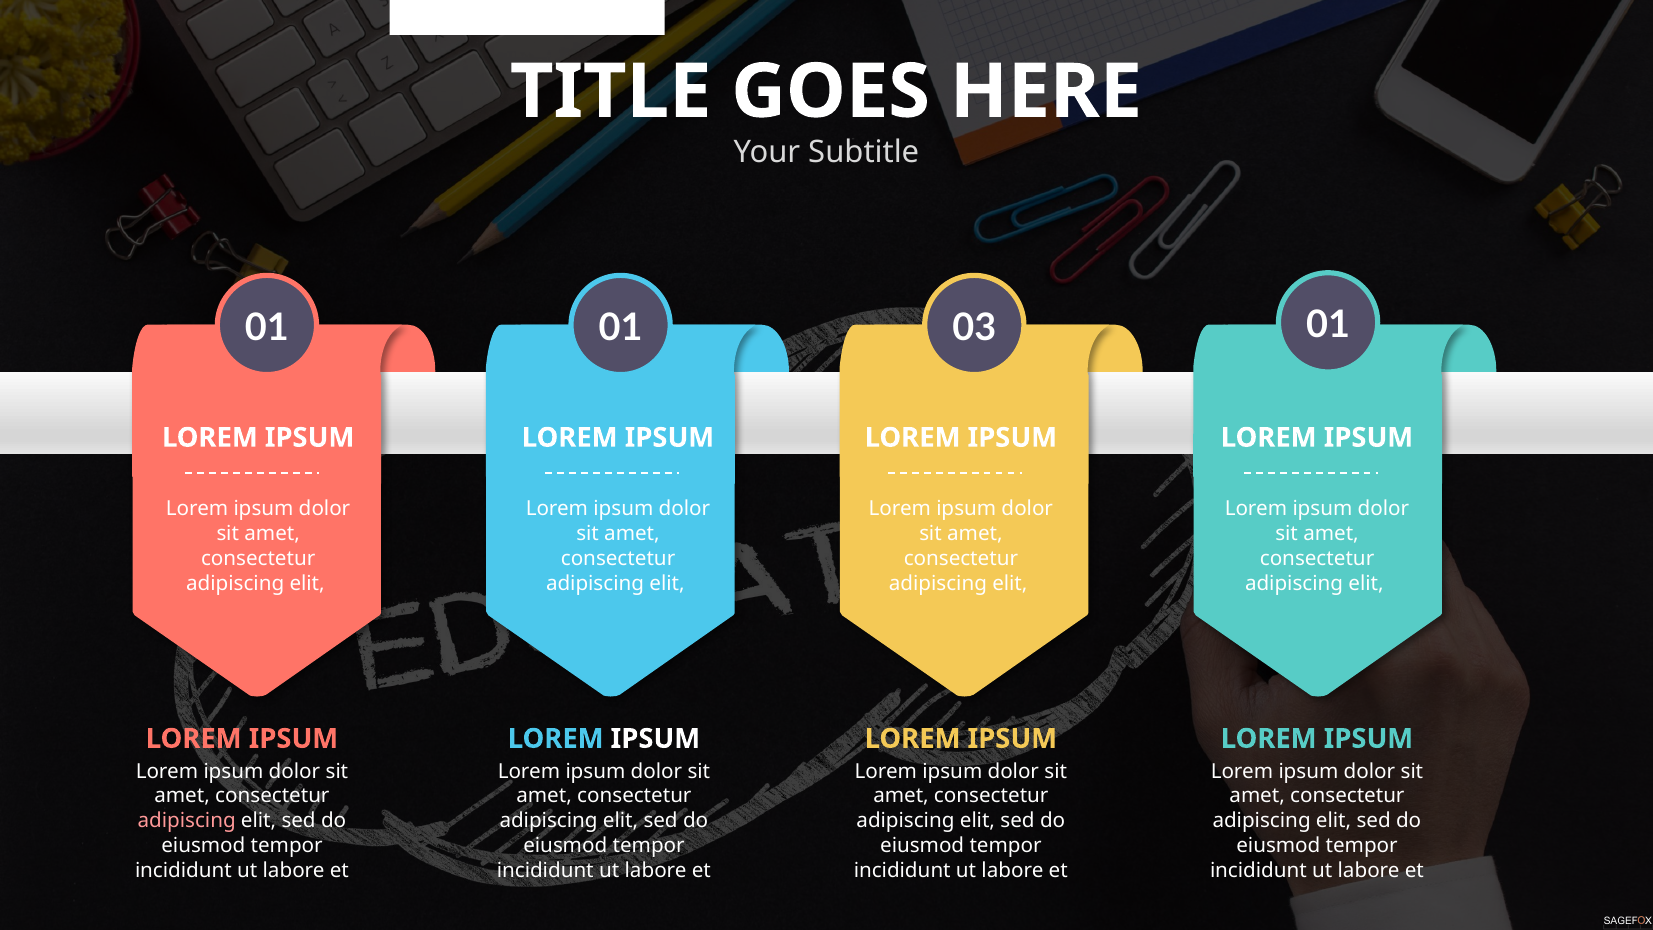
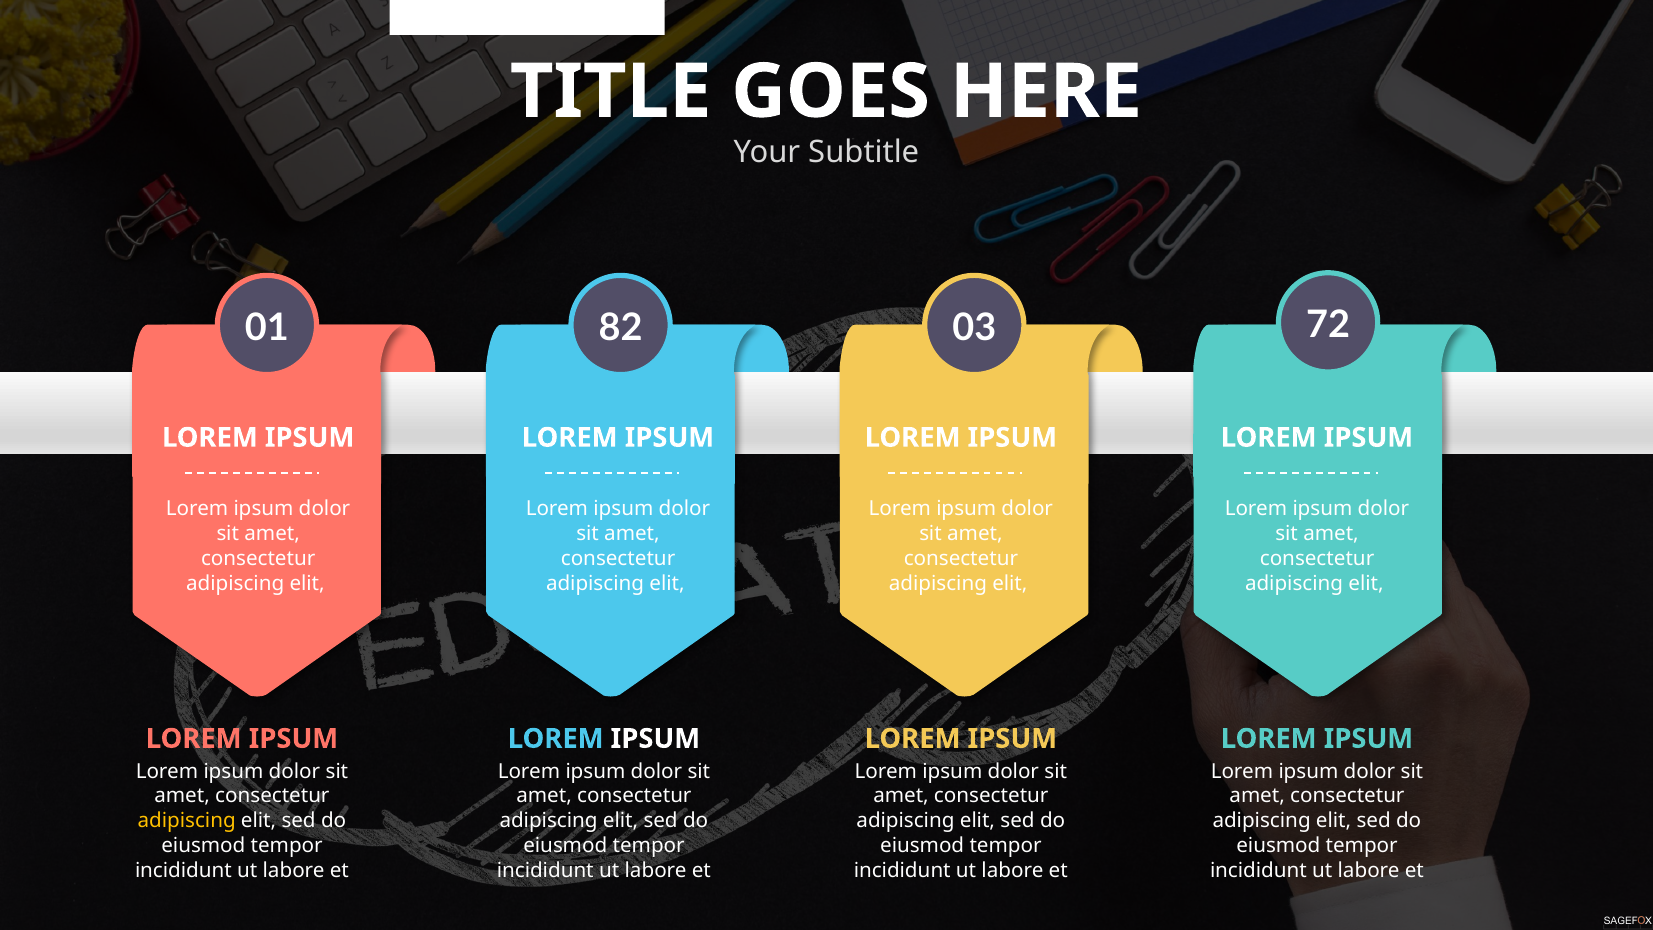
01 01: 01 -> 82
03 01: 01 -> 72
adipiscing at (187, 821) colour: pink -> yellow
